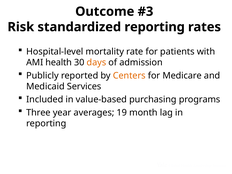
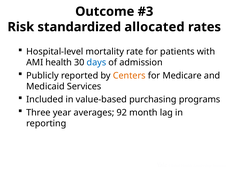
standardized reporting: reporting -> allocated
days colour: orange -> blue
19: 19 -> 92
